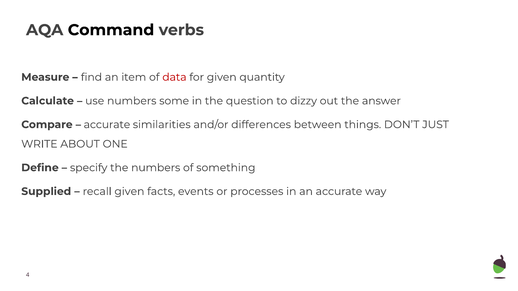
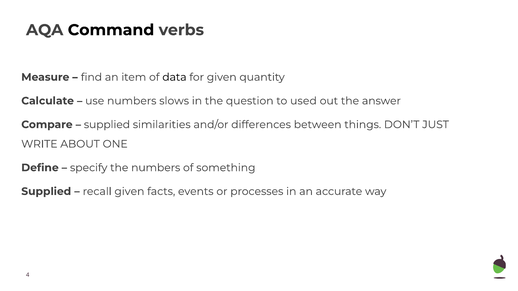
data colour: red -> black
some: some -> slows
dizzy: dizzy -> used
accurate at (107, 125): accurate -> supplied
